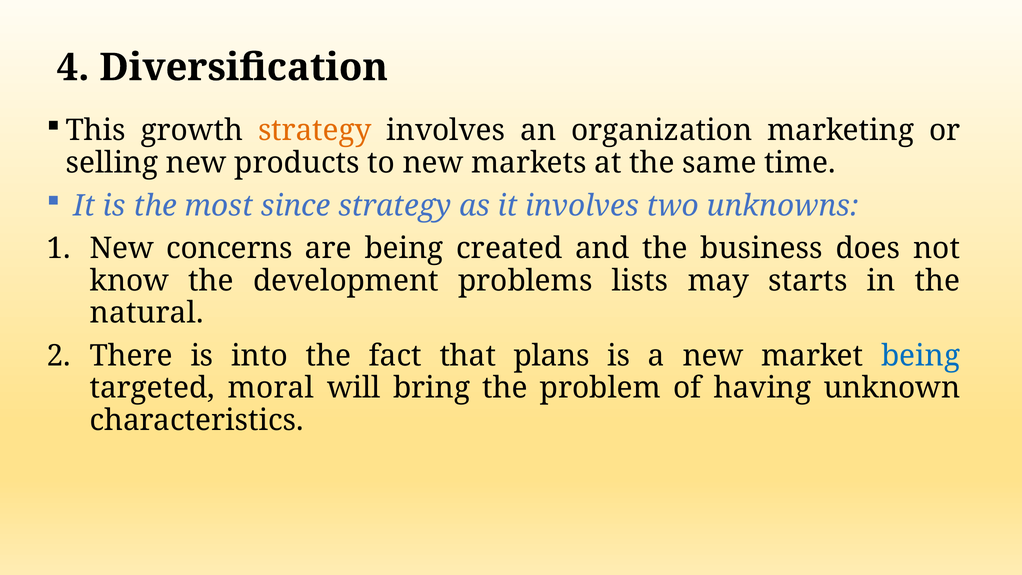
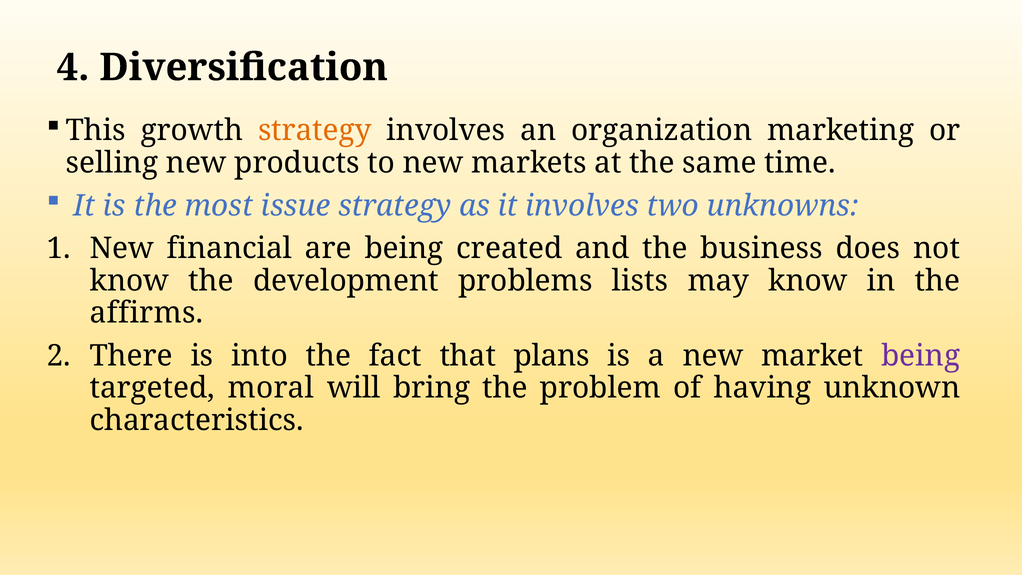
since: since -> issue
concerns: concerns -> financial
may starts: starts -> know
natural: natural -> affirms
being at (921, 356) colour: blue -> purple
